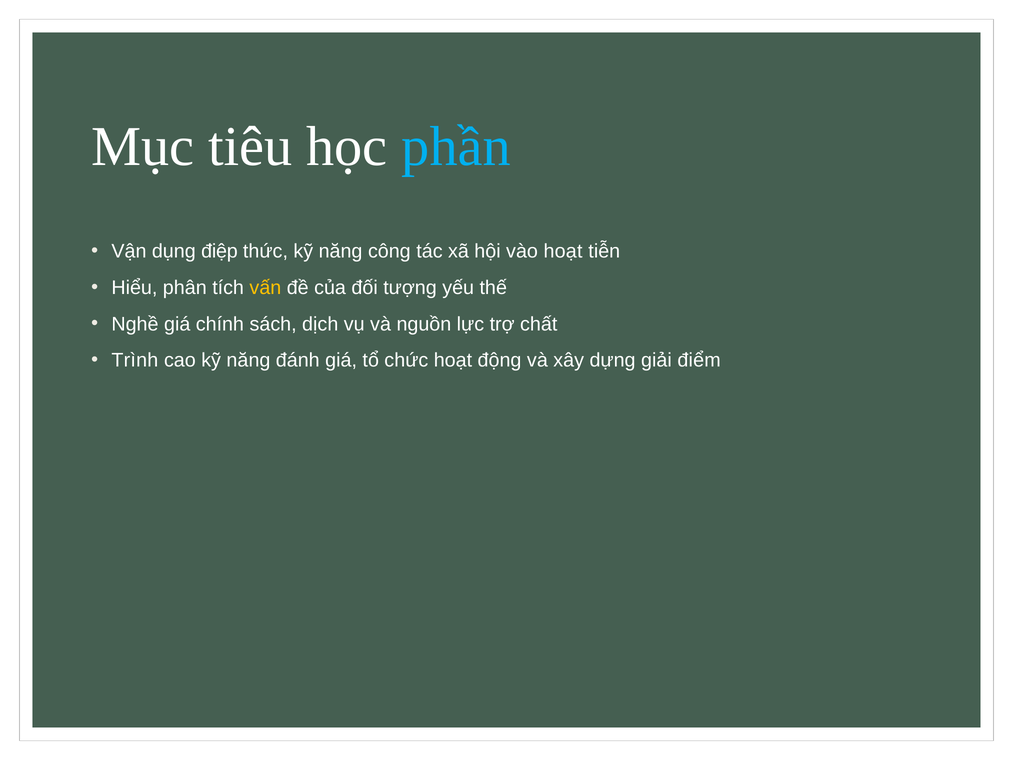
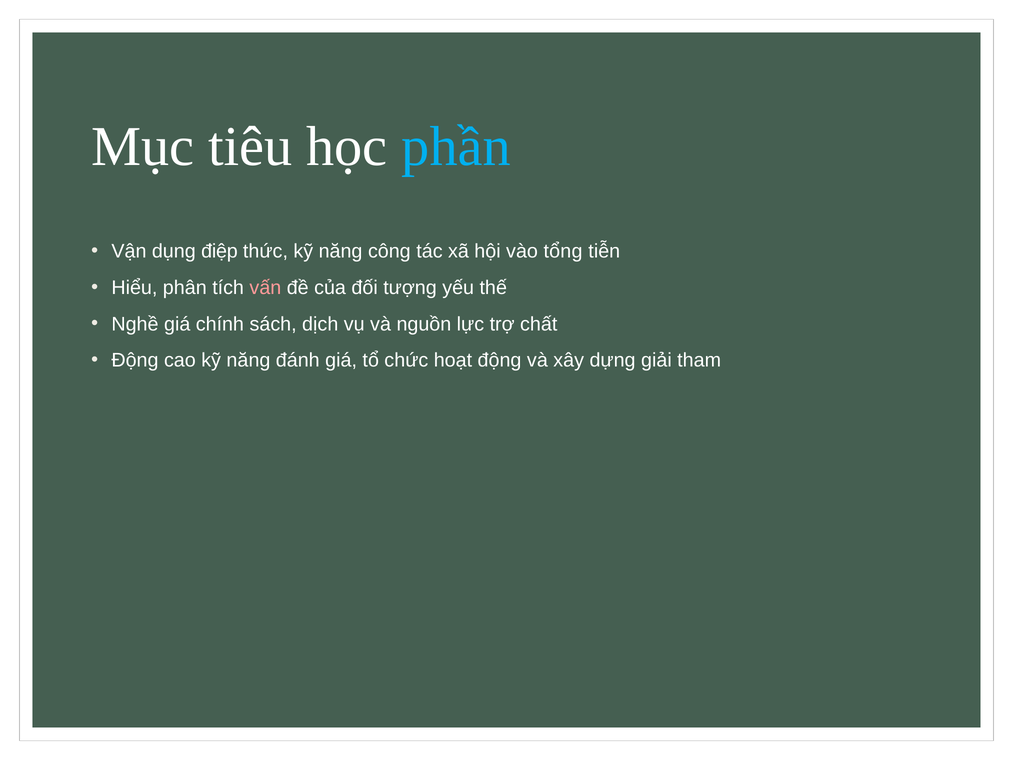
vào hoạt: hoạt -> tổng
vấn colour: yellow -> pink
Trình at (135, 360): Trình -> Động
điểm: điểm -> tham
